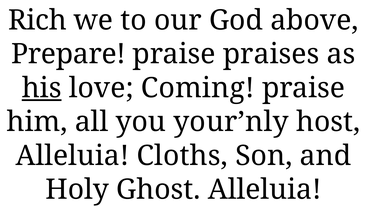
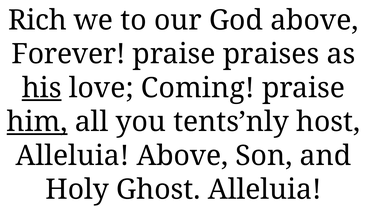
Prepare: Prepare -> Forever
him underline: none -> present
your’nly: your’nly -> tents’nly
Alleluia Cloths: Cloths -> Above
